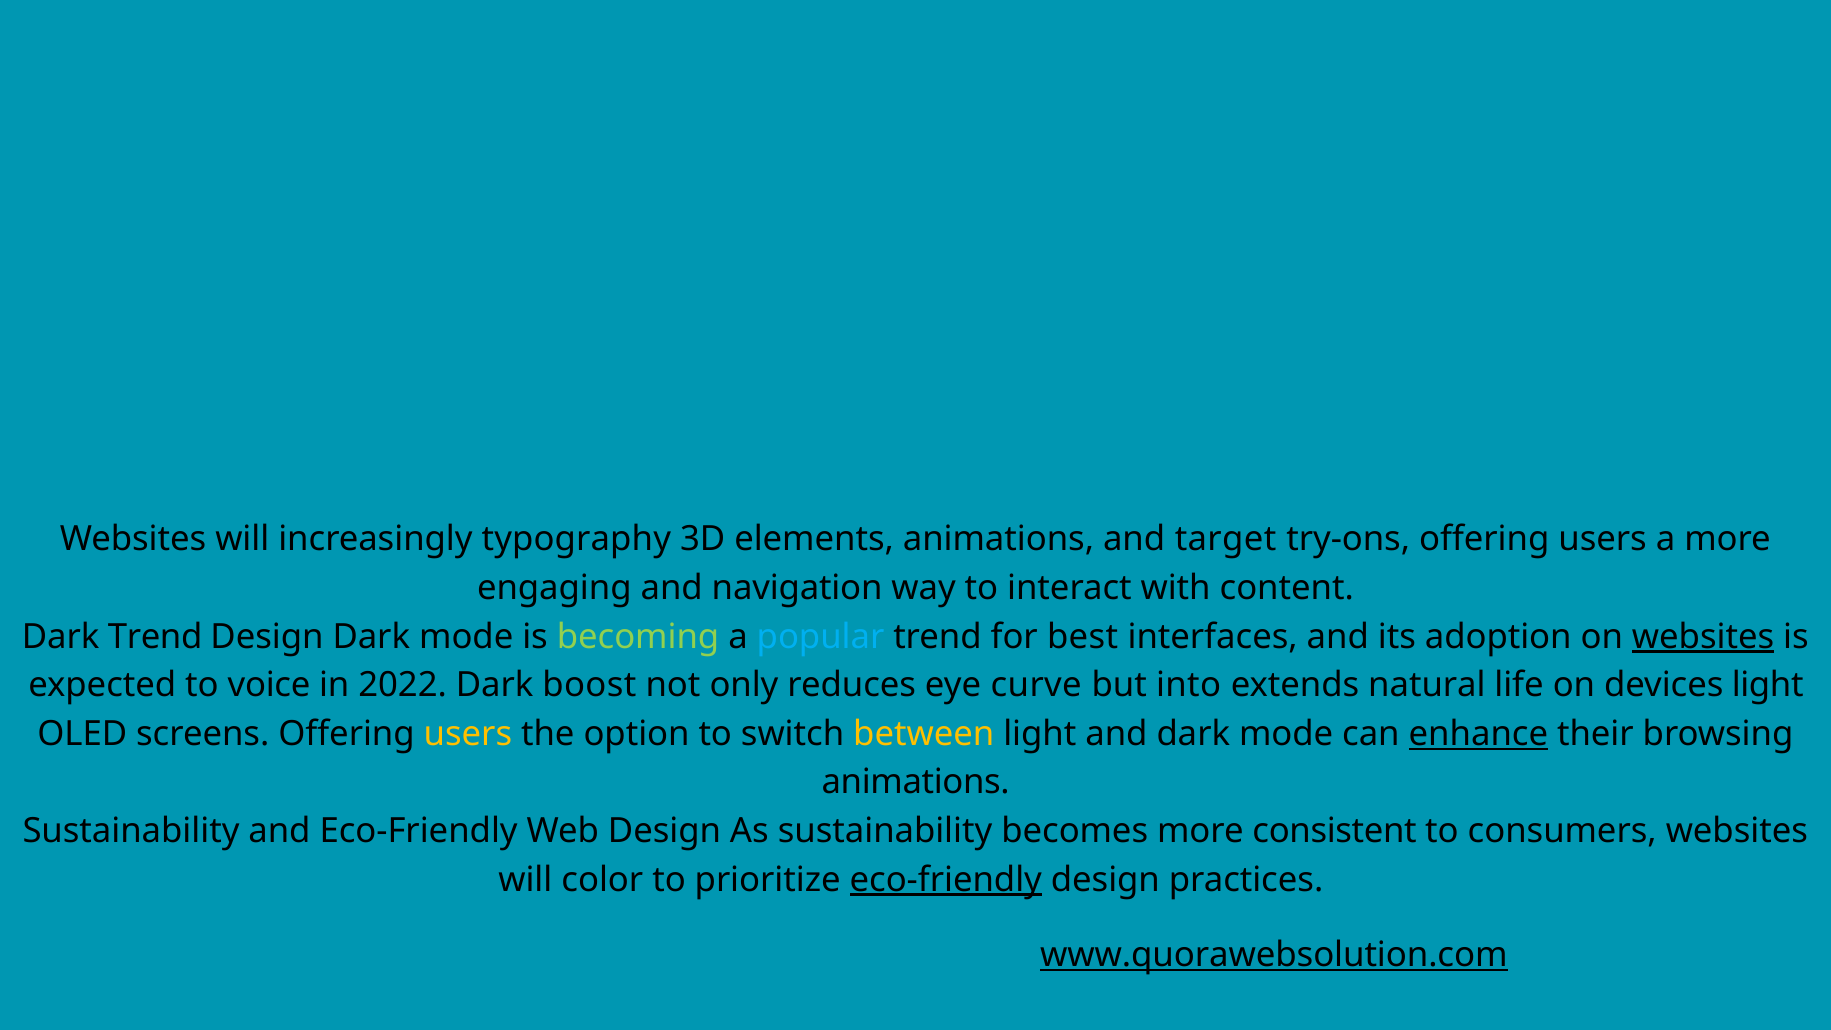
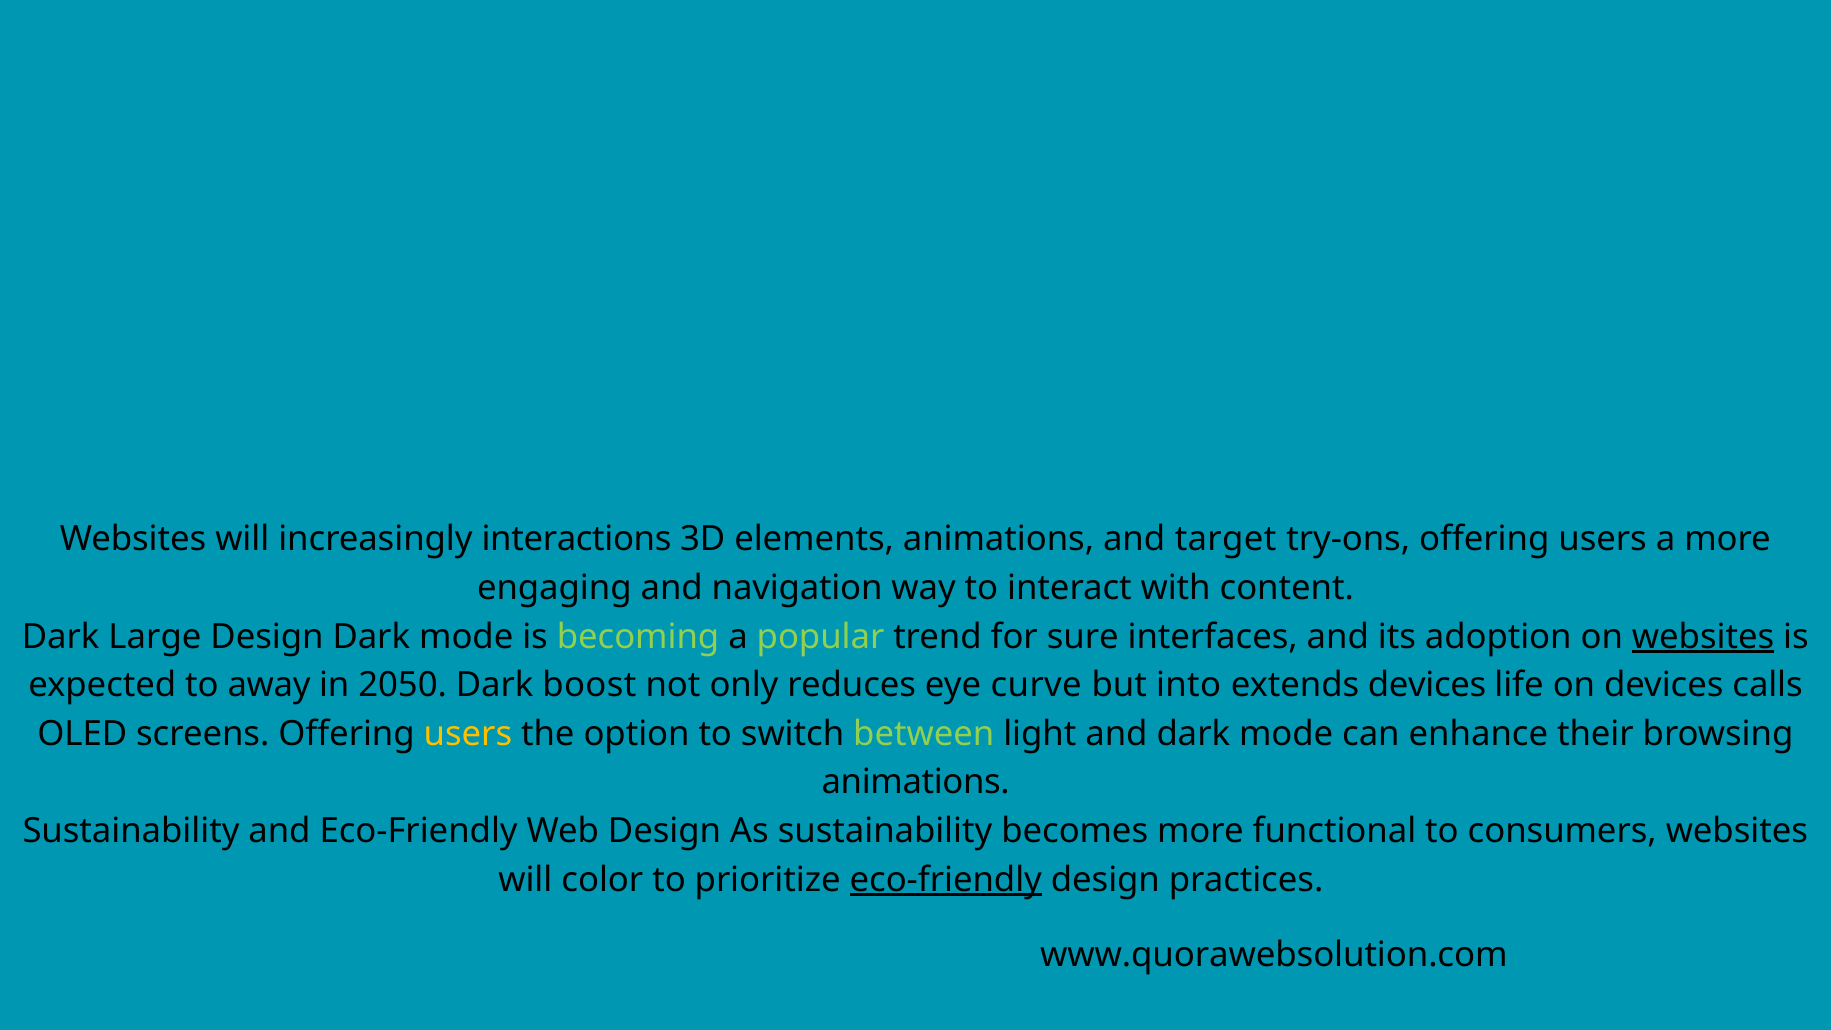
typography: typography -> interactions
Dark Trend: Trend -> Large
popular colour: light blue -> light green
best: best -> sure
voice: voice -> away
2022: 2022 -> 2050
extends natural: natural -> devices
devices light: light -> calls
between colour: yellow -> light green
enhance underline: present -> none
consistent: consistent -> functional
www.quorawebsolution.com underline: present -> none
